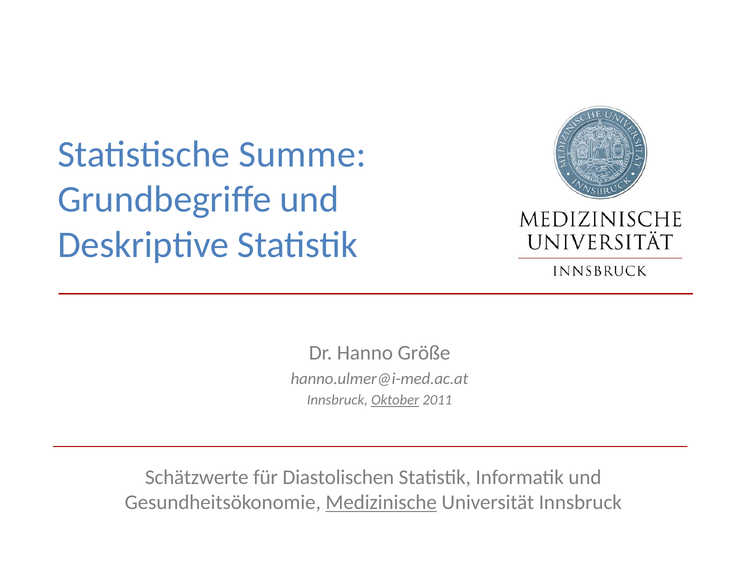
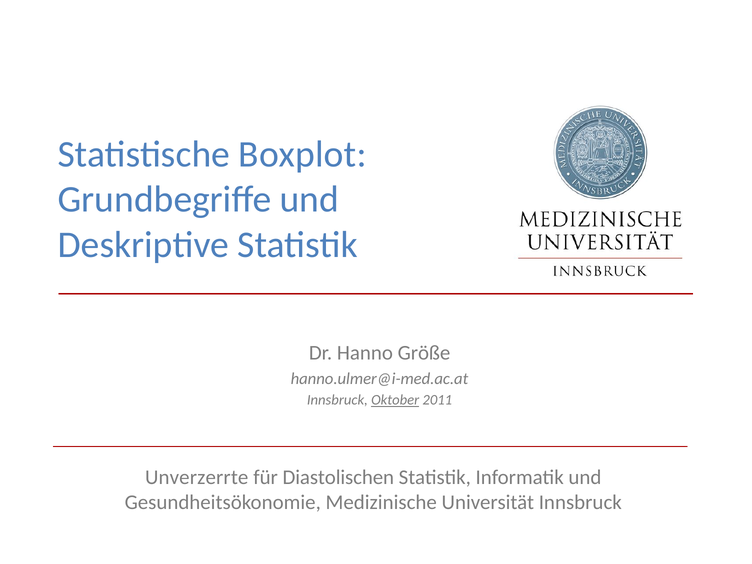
Summe: Summe -> Boxplot
Schätzwerte: Schätzwerte -> Unverzerrte
Medizinische underline: present -> none
